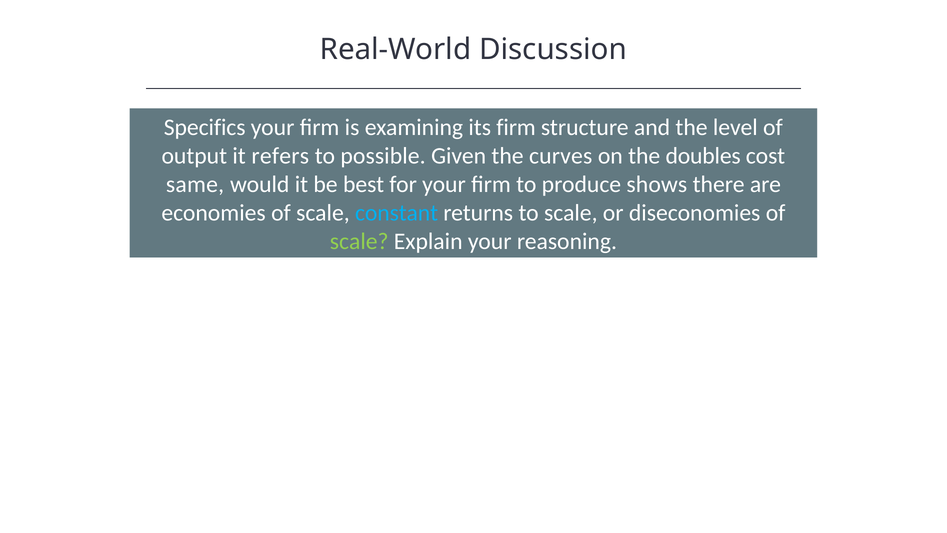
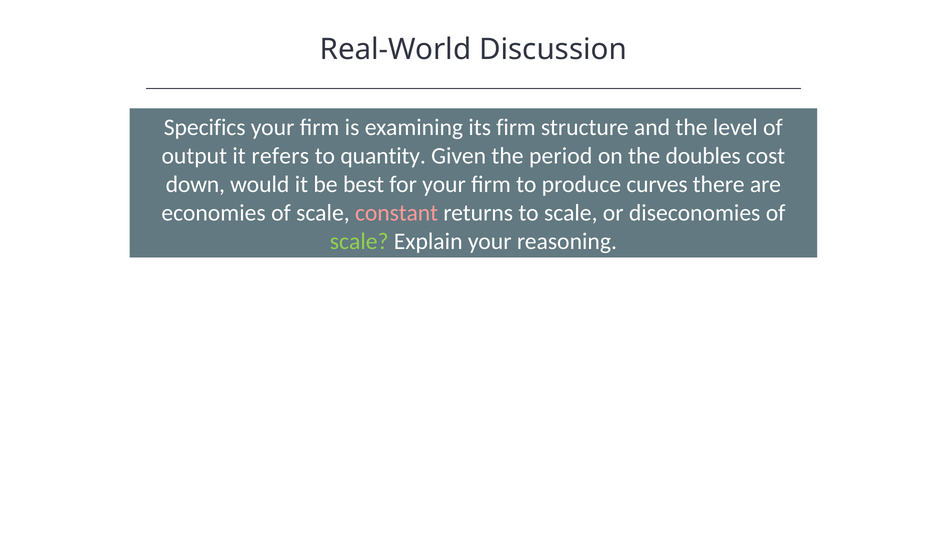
possible: possible -> quantity
curves: curves -> period
same: same -> down
shows: shows -> curves
constant colour: light blue -> pink
